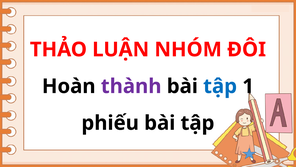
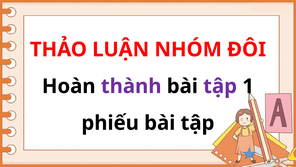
tập at (220, 86) colour: blue -> purple
